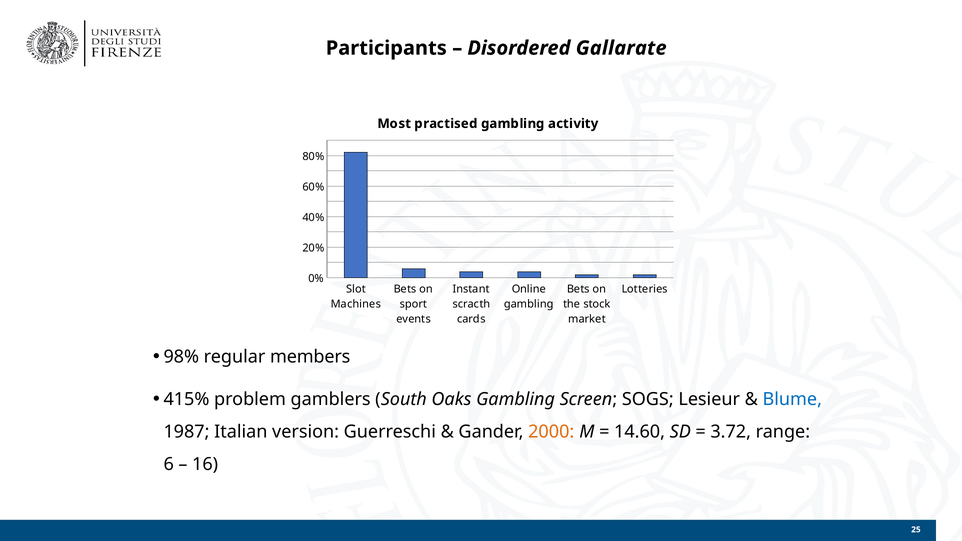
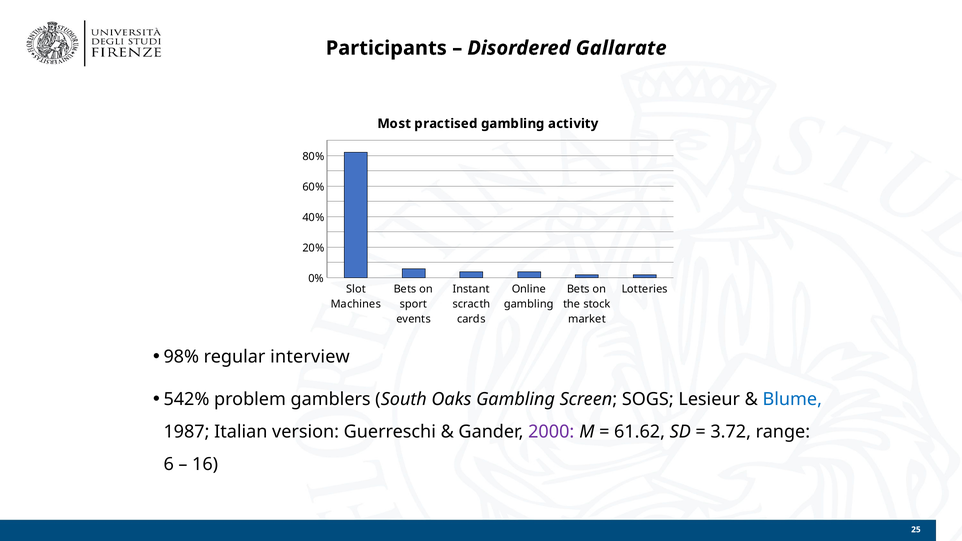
members: members -> interview
415%: 415% -> 542%
2000 colour: orange -> purple
14.60: 14.60 -> 61.62
